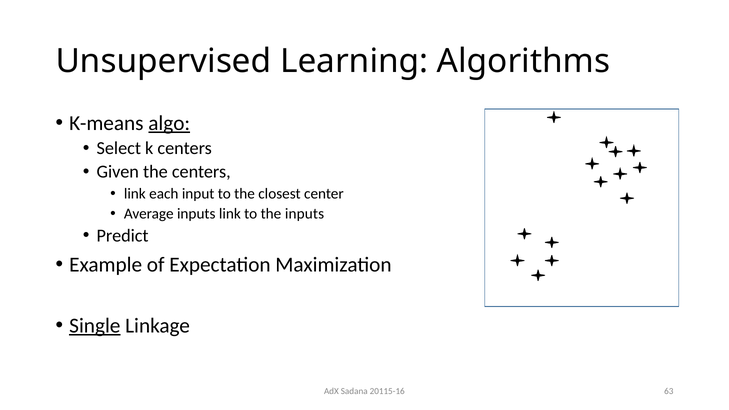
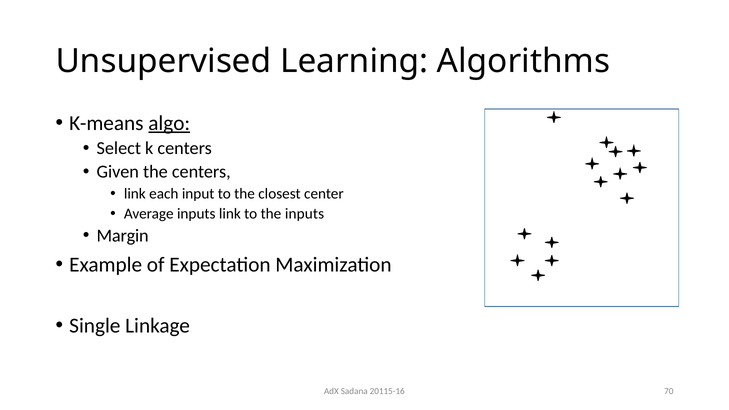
Predict: Predict -> Margin
Single underline: present -> none
63: 63 -> 70
